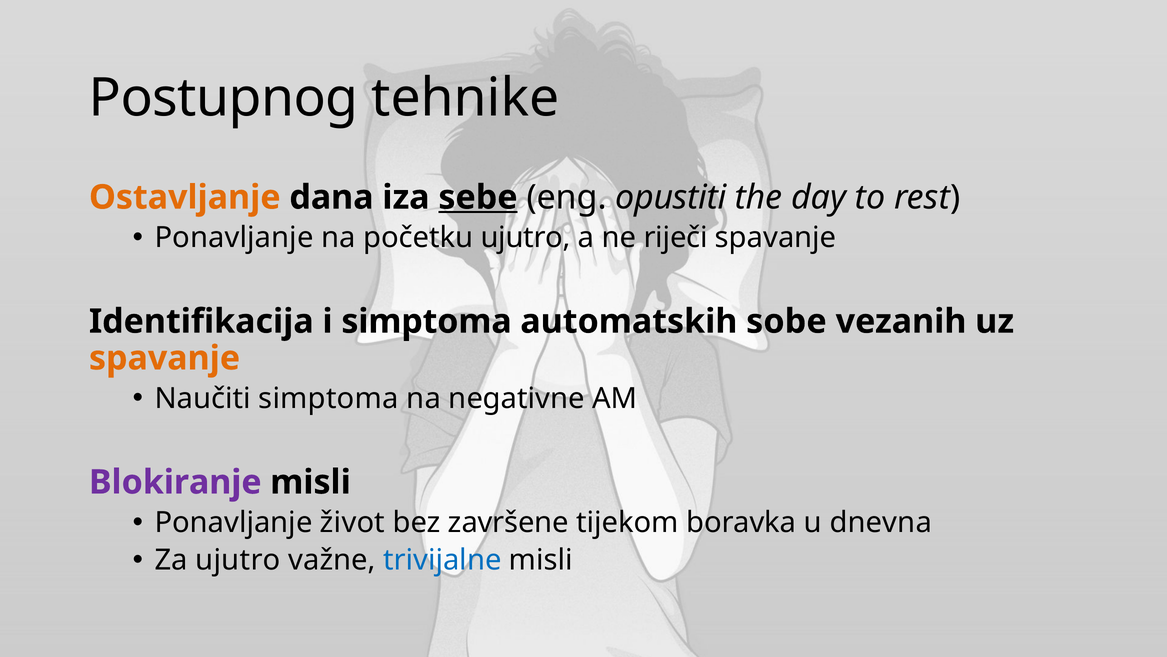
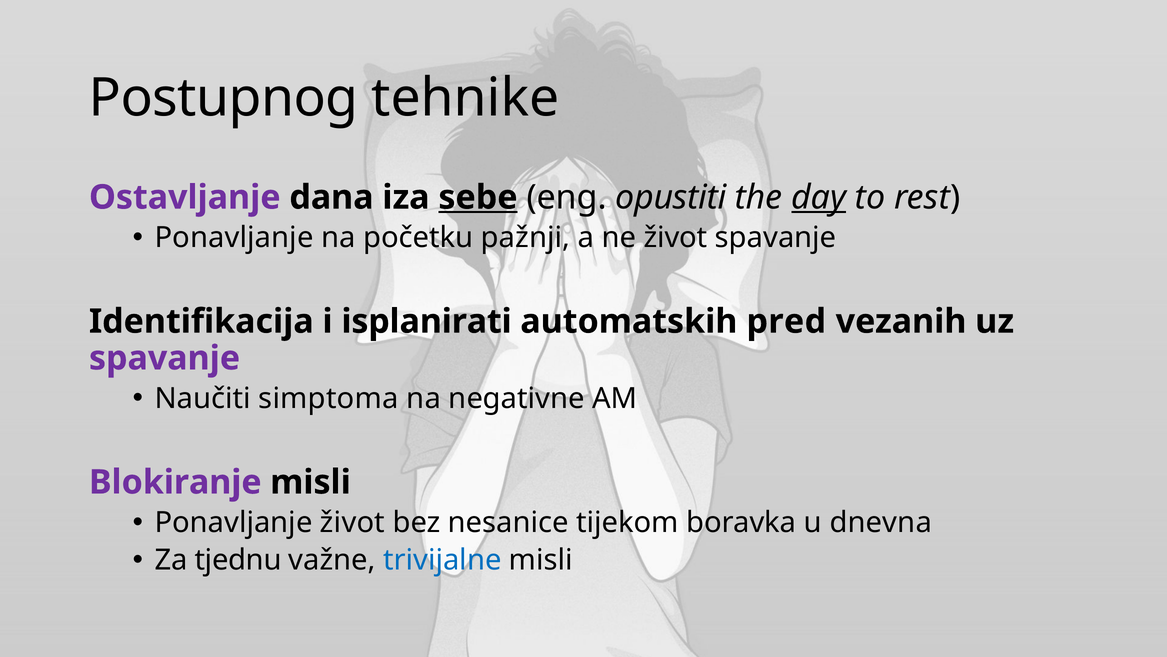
Ostavljanje colour: orange -> purple
day underline: none -> present
početku ujutro: ujutro -> pažnji
ne riječi: riječi -> život
i simptoma: simptoma -> isplanirati
sobe: sobe -> pred
spavanje at (165, 358) colour: orange -> purple
završene: završene -> nesanice
Za ujutro: ujutro -> tjednu
